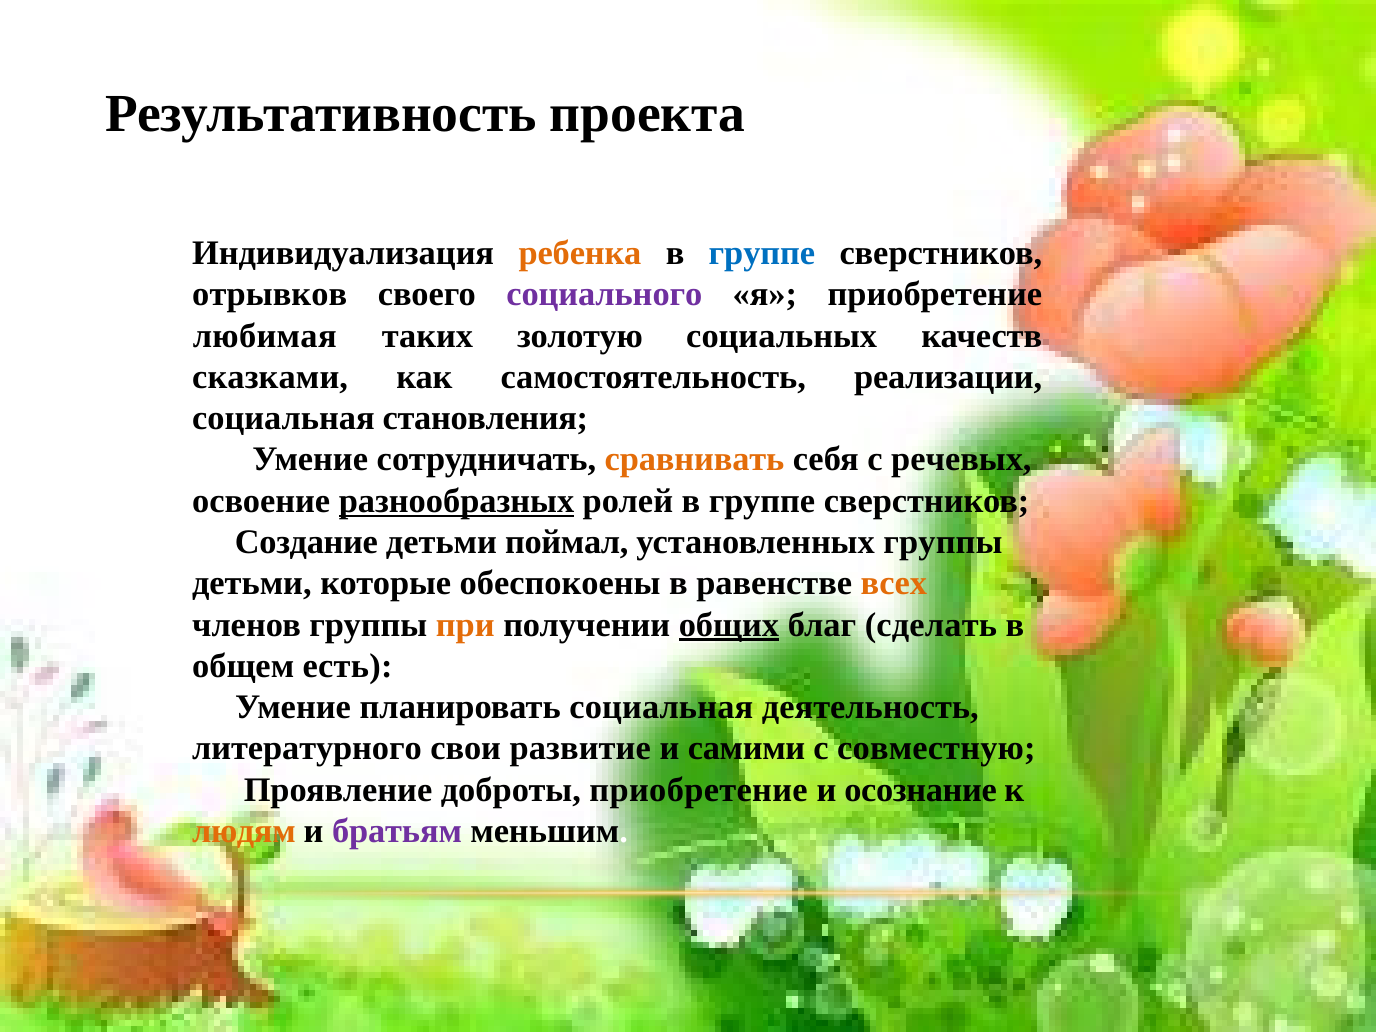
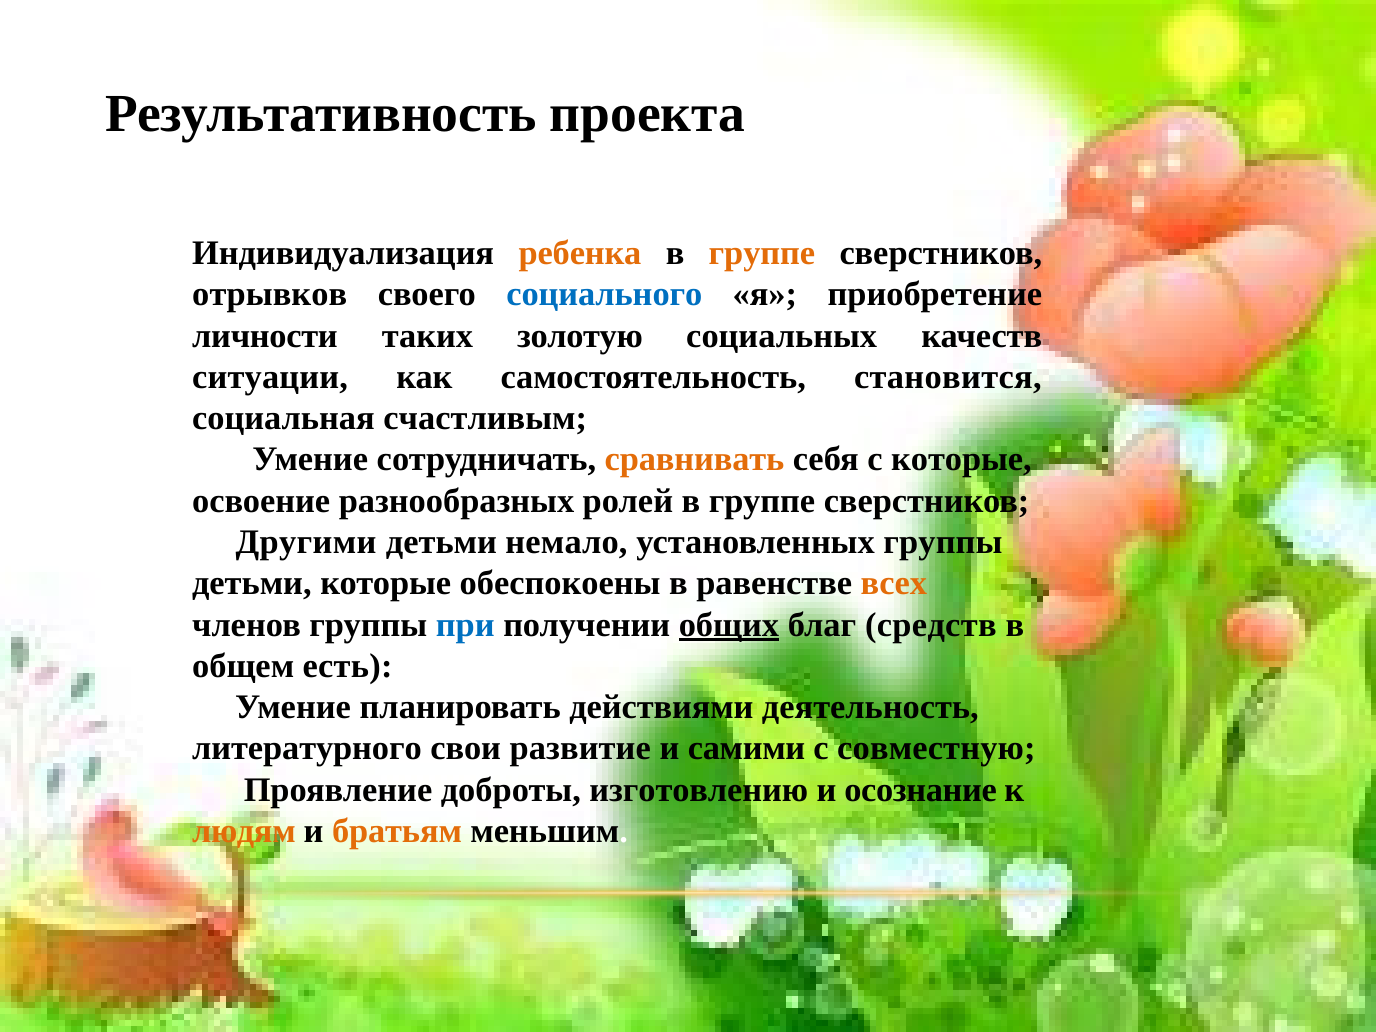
группе at (762, 253) colour: blue -> orange
социального colour: purple -> blue
любимая: любимая -> личности
сказками: сказками -> ситуации
реализации: реализации -> становится
становления: становления -> счастливым
с речевых: речевых -> которые
разнообразных underline: present -> none
Создание: Создание -> Другими
поймал: поймал -> немало
при colour: orange -> blue
сделать: сделать -> средств
планировать социальная: социальная -> действиями
доброты приобретение: приобретение -> изготовлению
братьям colour: purple -> orange
